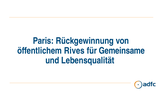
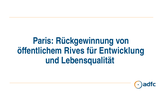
Gemeinsame: Gemeinsame -> Entwicklung
